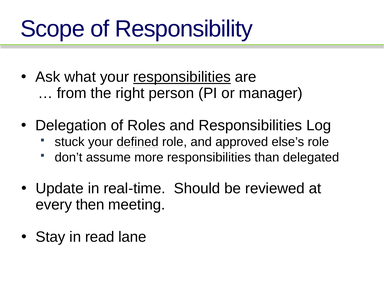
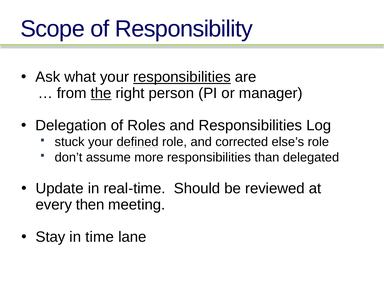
the underline: none -> present
approved: approved -> corrected
read: read -> time
